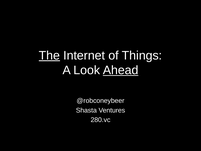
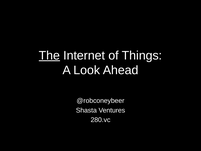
Ahead underline: present -> none
